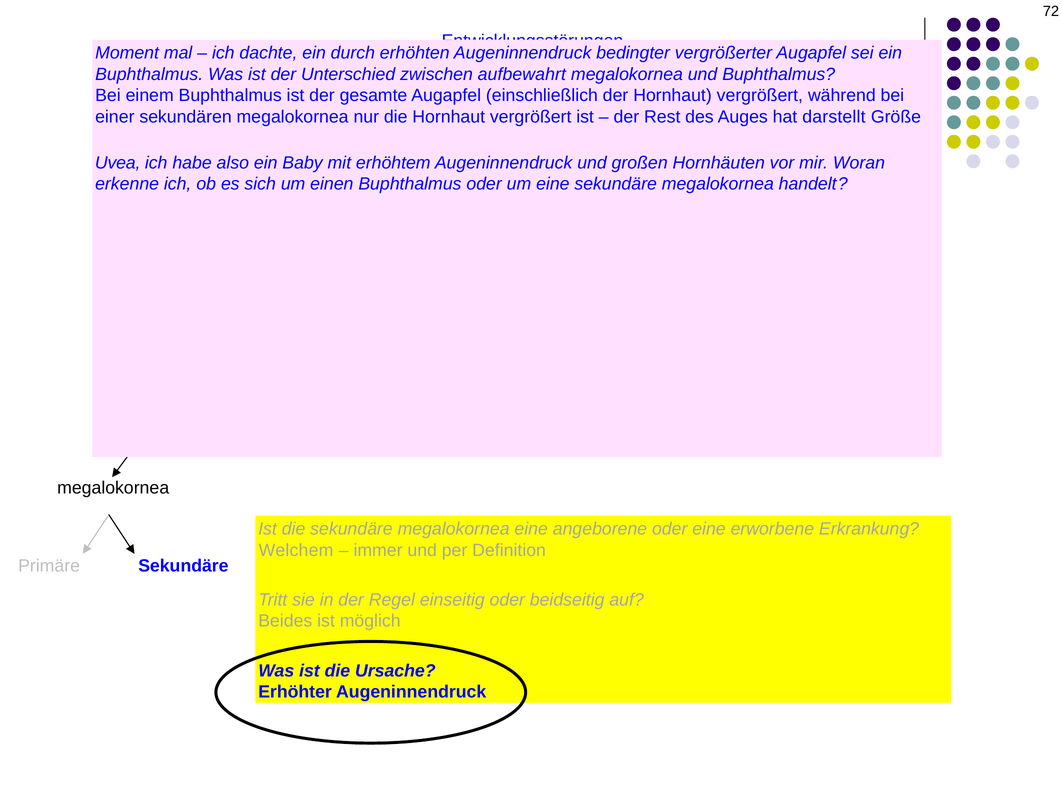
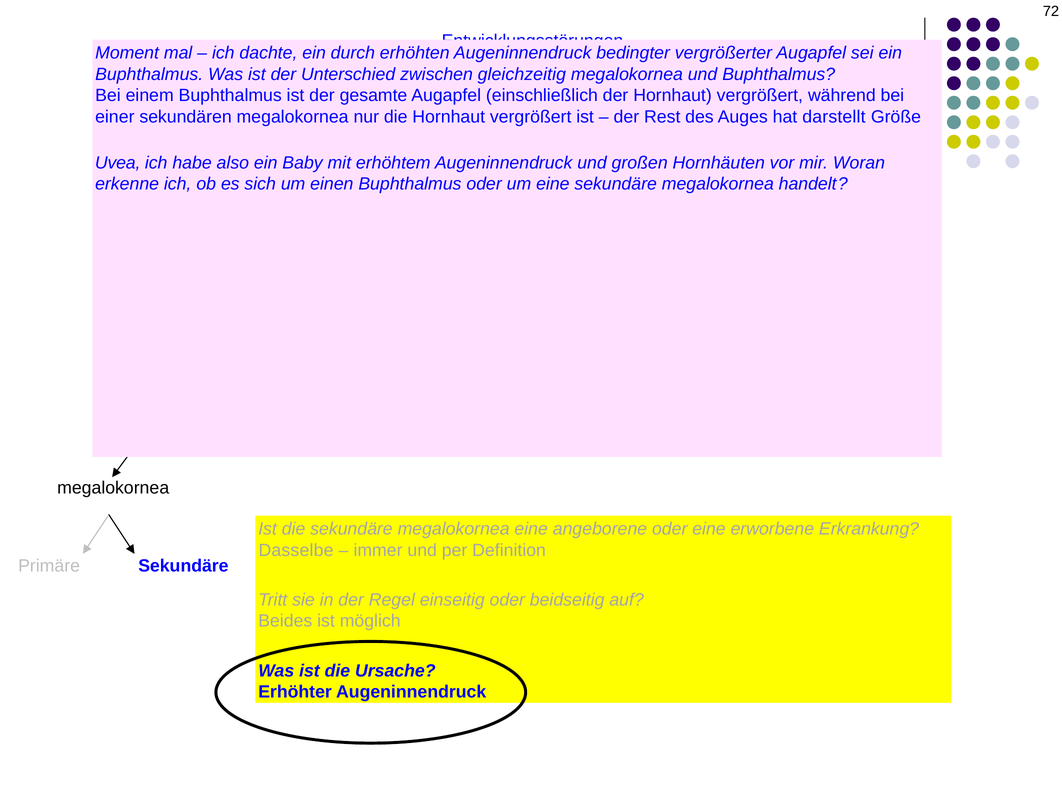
aufbewahrt: aufbewahrt -> gleichzeitig
Welchem: Welchem -> Dasselbe
